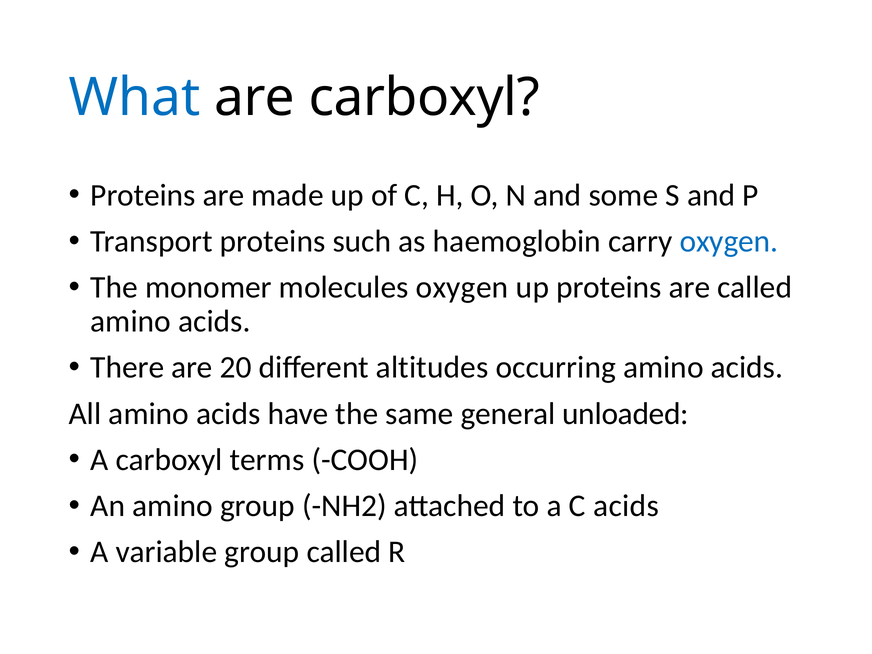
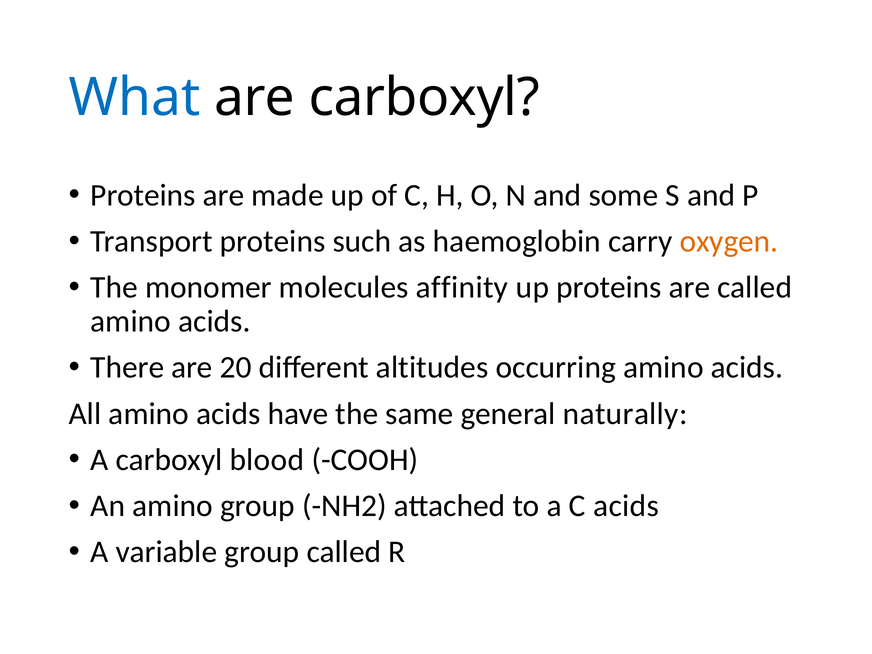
oxygen at (729, 241) colour: blue -> orange
molecules oxygen: oxygen -> affinity
unloaded: unloaded -> naturally
terms: terms -> blood
